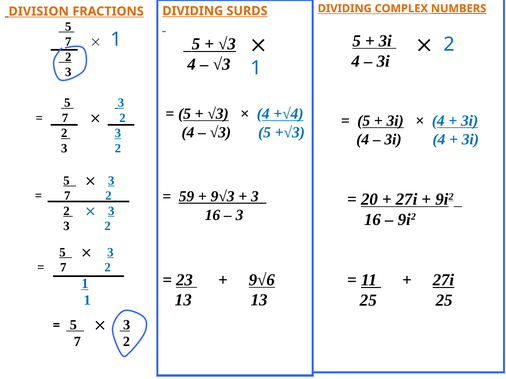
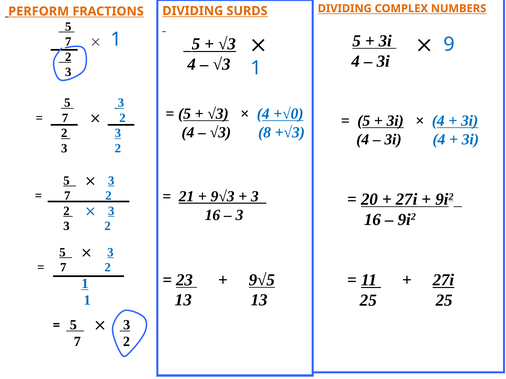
NUMBERS underline: present -> none
DIVISION: DIVISION -> PERFORM
2 at (449, 44): 2 -> 9
+√4: +√4 -> +√0
√3 5: 5 -> 8
59: 59 -> 21
9√6: 9√6 -> 9√5
